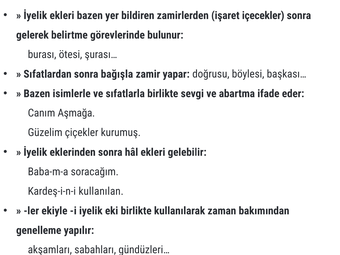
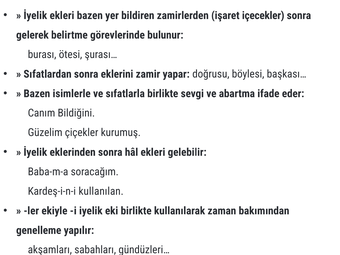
bağışla: bağışla -> eklerini
Aşmağa: Aşmağa -> Bildiğini
